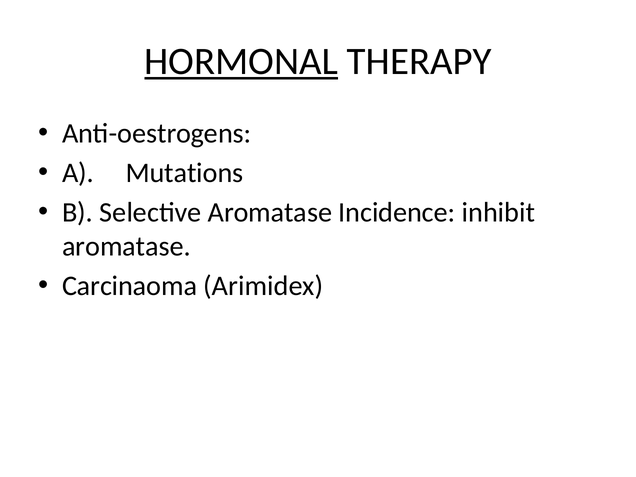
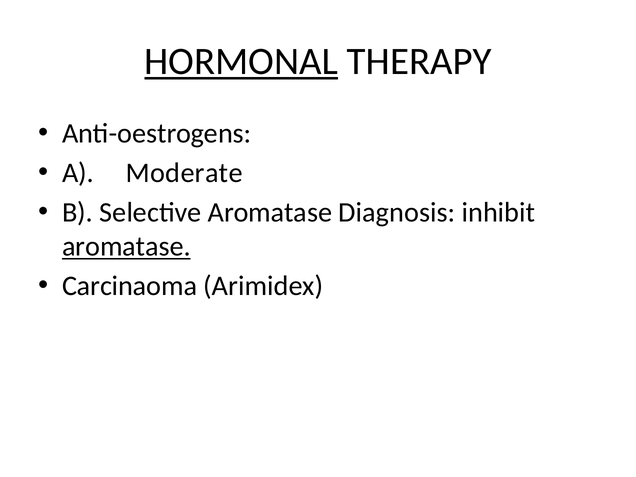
Mutations: Mutations -> Moderate
Incidence: Incidence -> Diagnosis
aromatase at (126, 247) underline: none -> present
